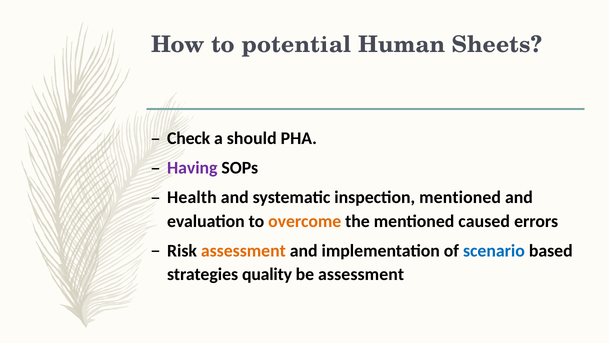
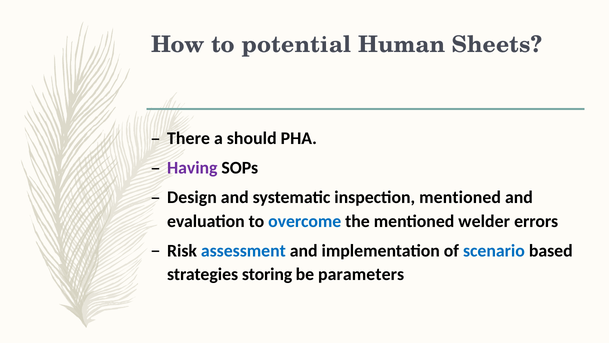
Check: Check -> There
Health: Health -> Design
overcome colour: orange -> blue
caused: caused -> welder
assessment at (243, 250) colour: orange -> blue
quality: quality -> storing
be assessment: assessment -> parameters
